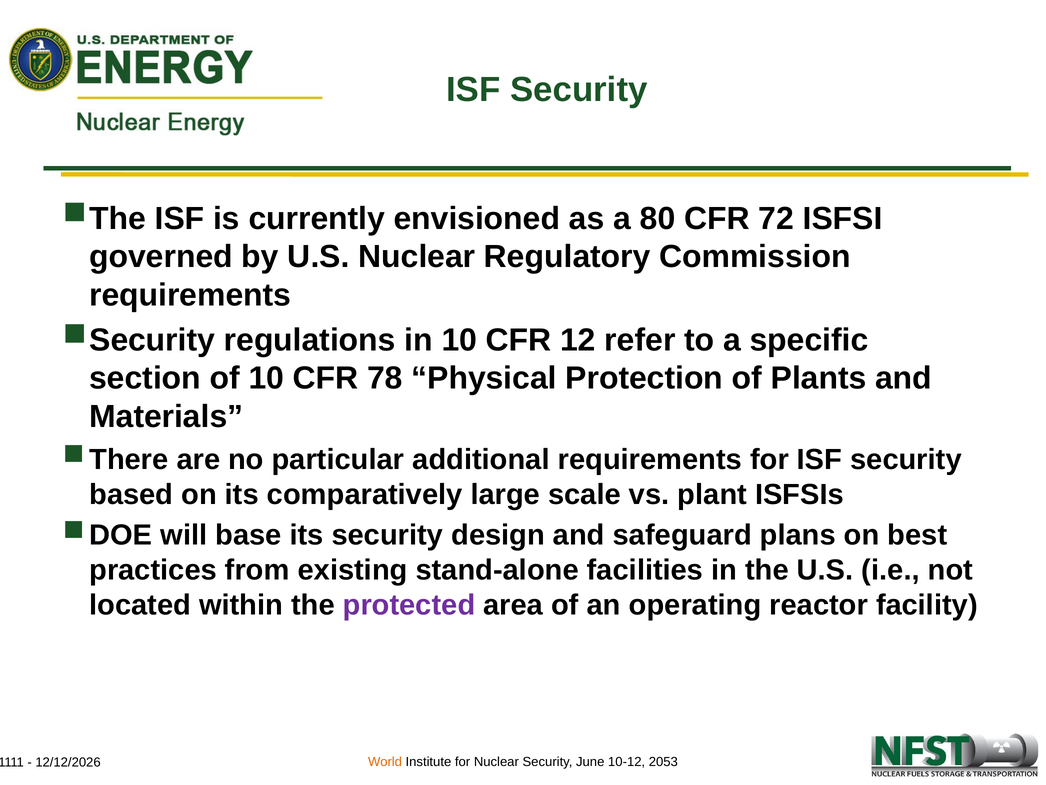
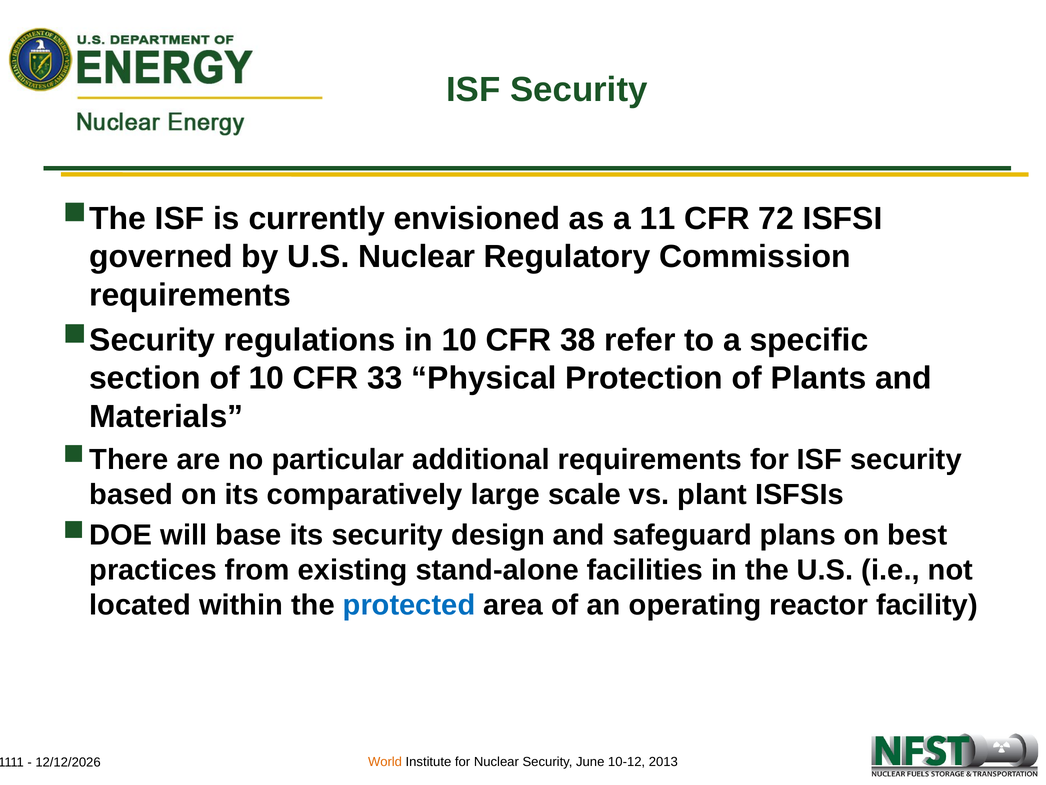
a 80: 80 -> 11
12: 12 -> 38
78: 78 -> 33
protected colour: purple -> blue
2053: 2053 -> 2013
